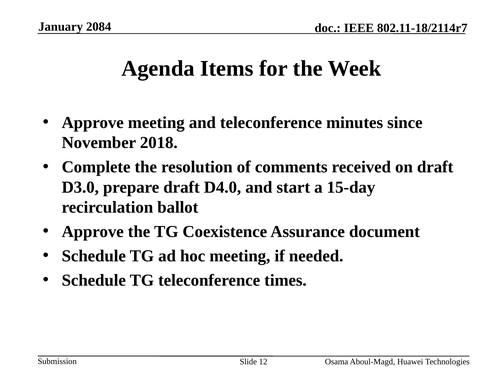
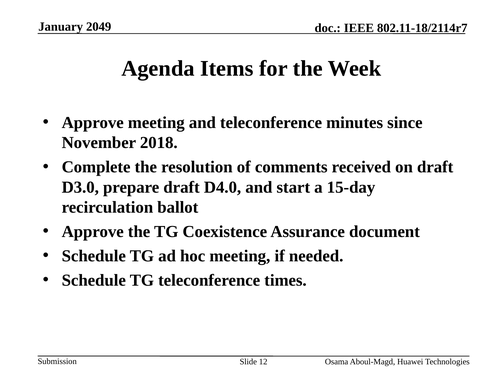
2084: 2084 -> 2049
